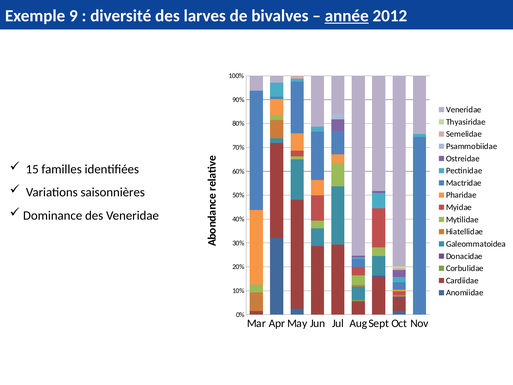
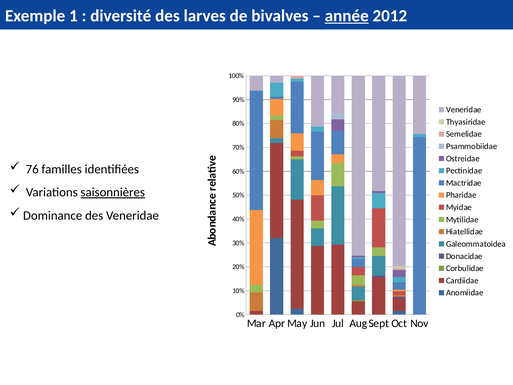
9: 9 -> 1
15: 15 -> 76
saisonnières underline: none -> present
